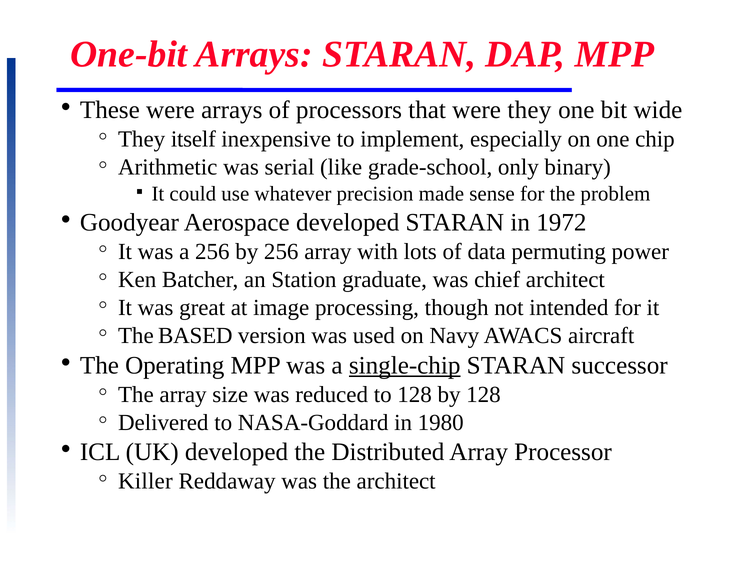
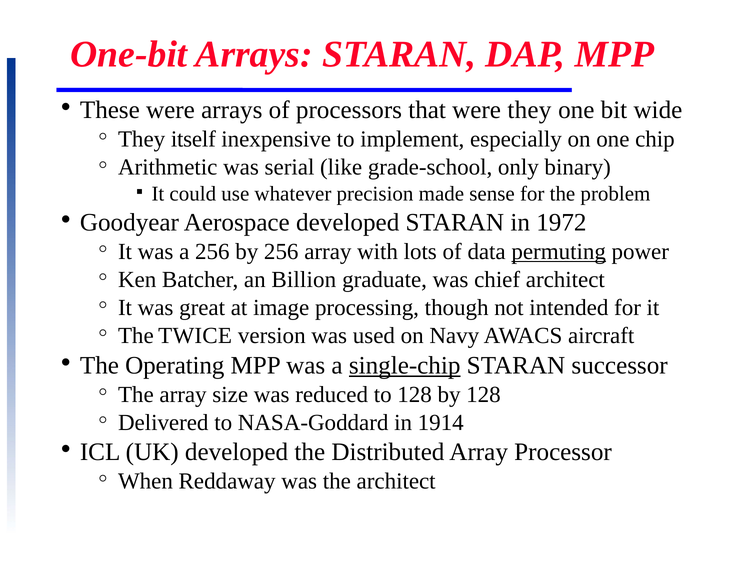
permuting underline: none -> present
Station: Station -> Billion
BASED: BASED -> TWICE
1980: 1980 -> 1914
Killer: Killer -> When
